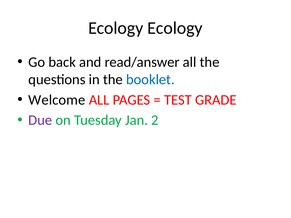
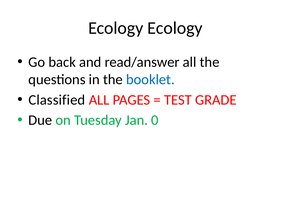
Welcome: Welcome -> Classified
Due colour: purple -> black
2: 2 -> 0
